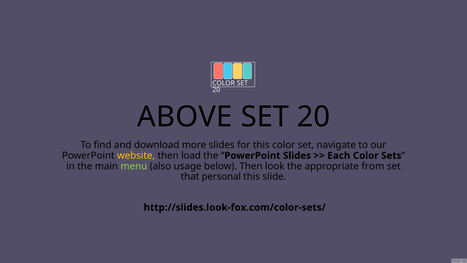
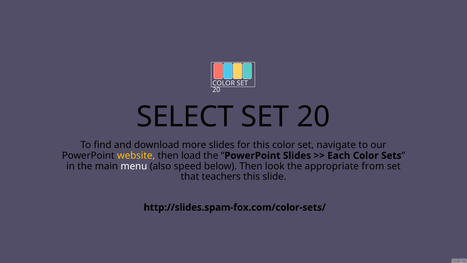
ABOVE: ABOVE -> SELECT
menu colour: light green -> white
usage: usage -> speed
personal: personal -> teachers
http://slides.look-fox.com/color-sets/: http://slides.look-fox.com/color-sets/ -> http://slides.spam-fox.com/color-sets/
